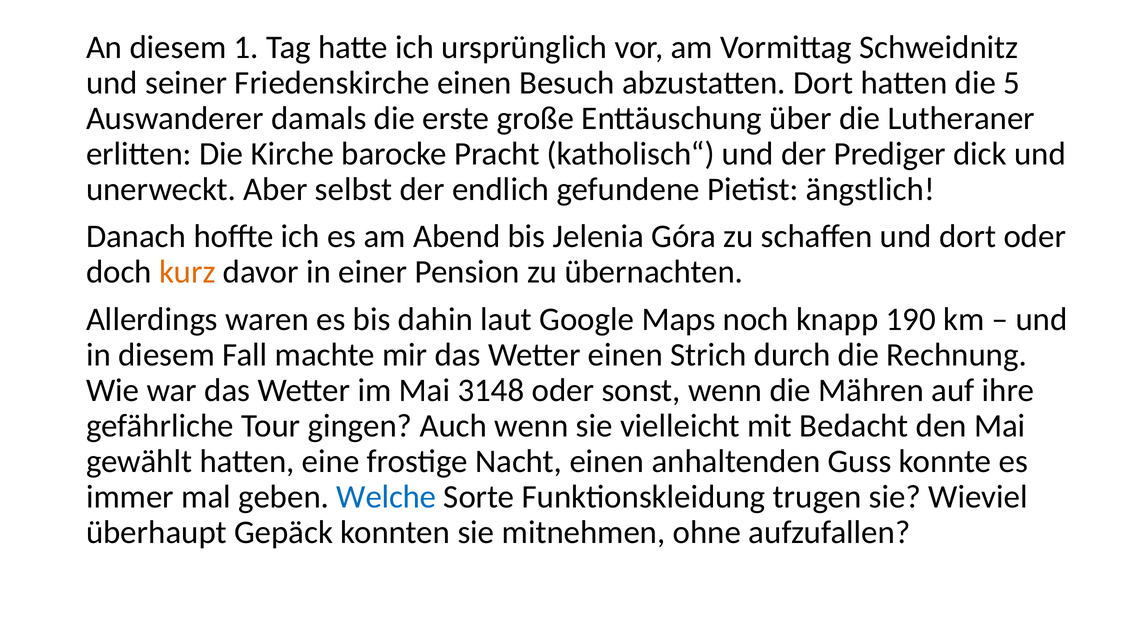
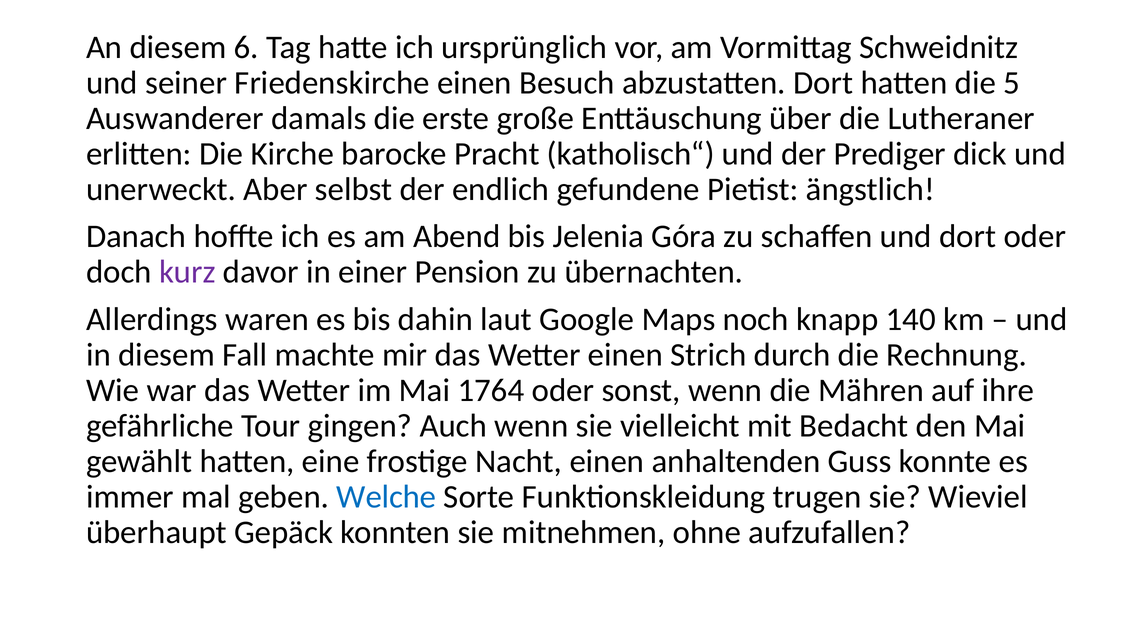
1: 1 -> 6
kurz colour: orange -> purple
190: 190 -> 140
3148: 3148 -> 1764
